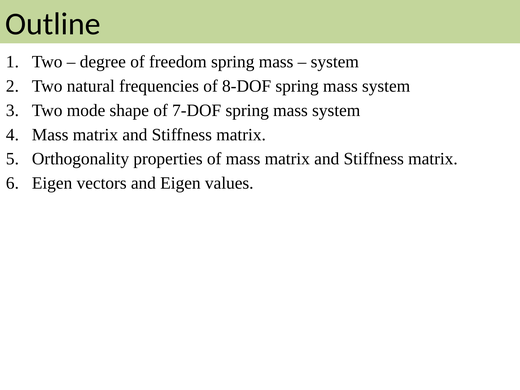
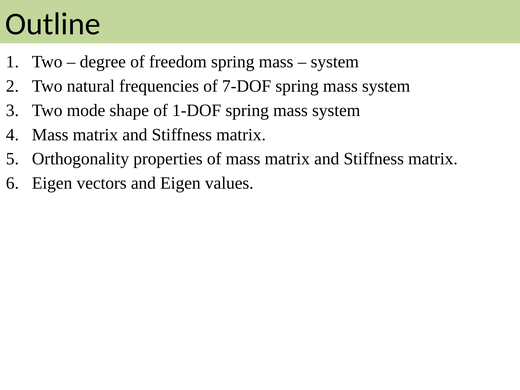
8-DOF: 8-DOF -> 7-DOF
7-DOF: 7-DOF -> 1-DOF
